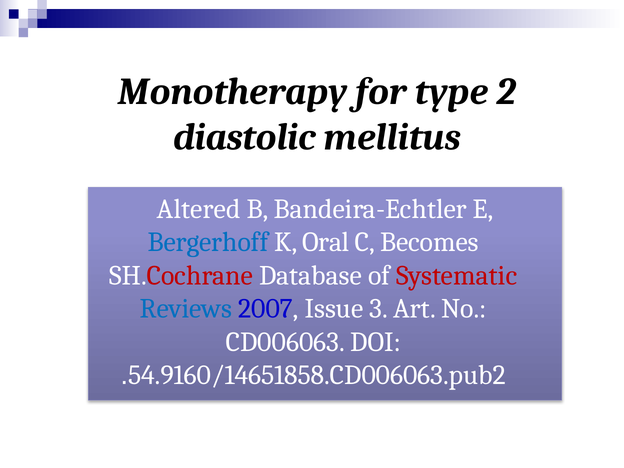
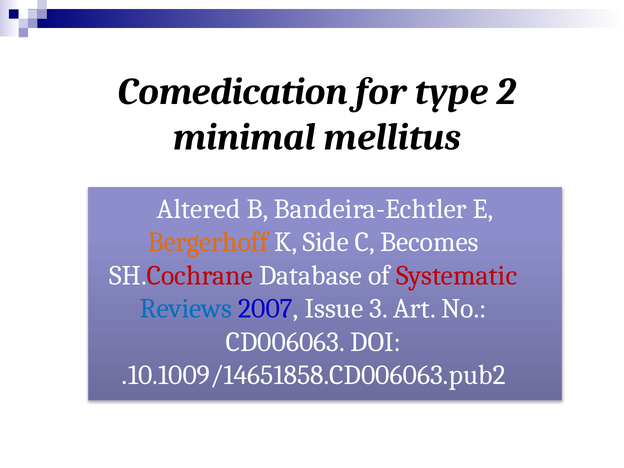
Monotherapy: Monotherapy -> Comedication
diastolic: diastolic -> minimal
Bergerhoff colour: blue -> orange
Oral: Oral -> Side
54.9160/14651858.CD006063.pub2: 54.9160/14651858.CD006063.pub2 -> 10.1009/14651858.CD006063.pub2
